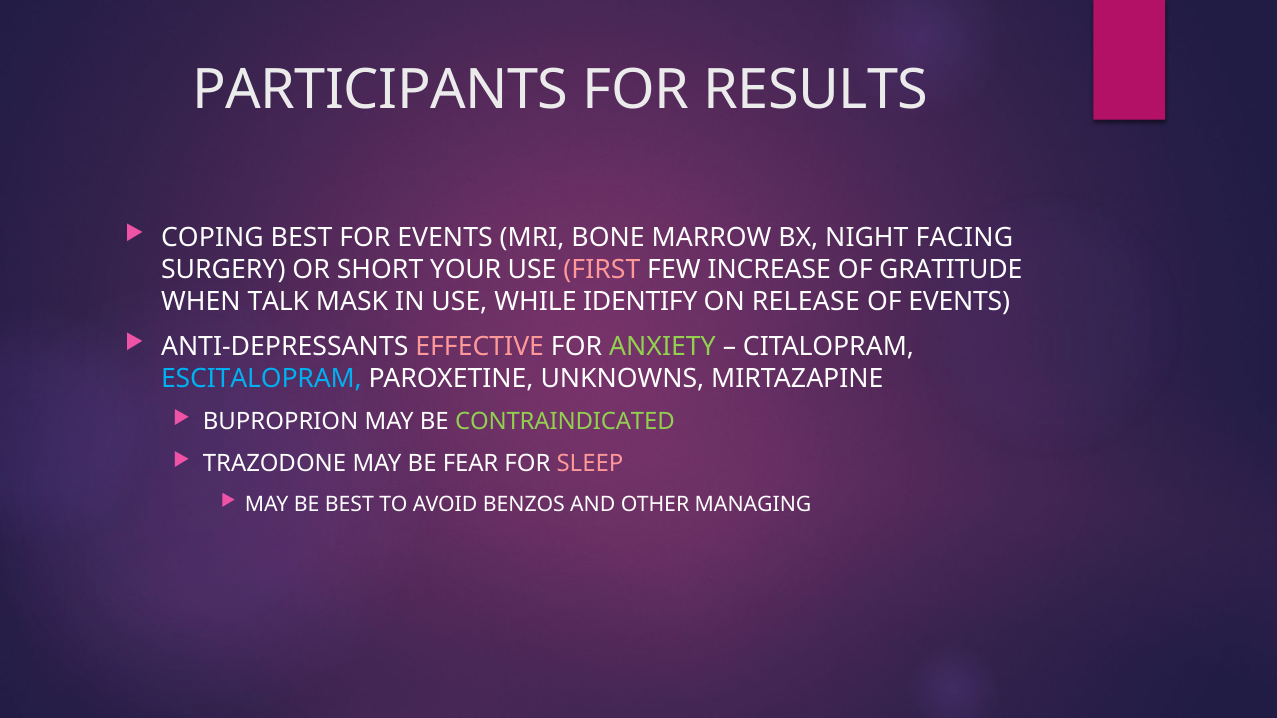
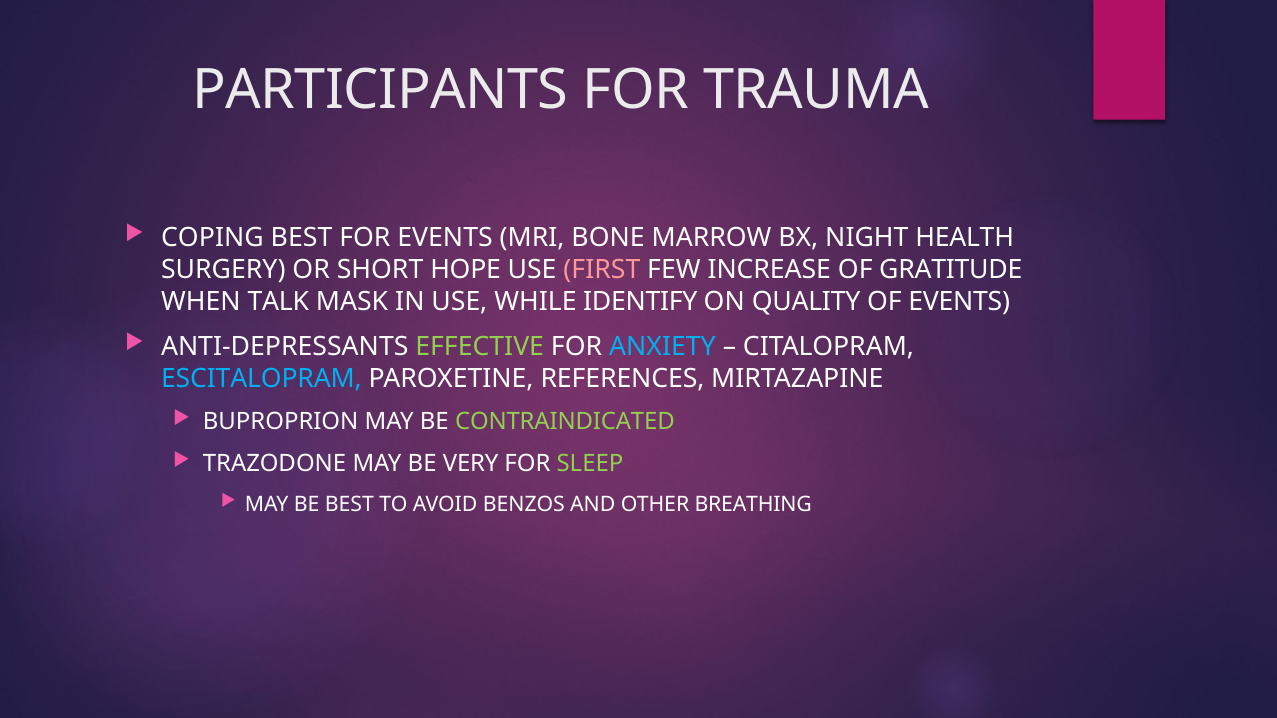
RESULTS: RESULTS -> TRAUMA
FACING: FACING -> HEALTH
YOUR: YOUR -> HOPE
RELEASE: RELEASE -> QUALITY
EFFECTIVE colour: pink -> light green
ANXIETY colour: light green -> light blue
UNKNOWNS: UNKNOWNS -> REFERENCES
FEAR: FEAR -> VERY
SLEEP colour: pink -> light green
MANAGING: MANAGING -> BREATHING
